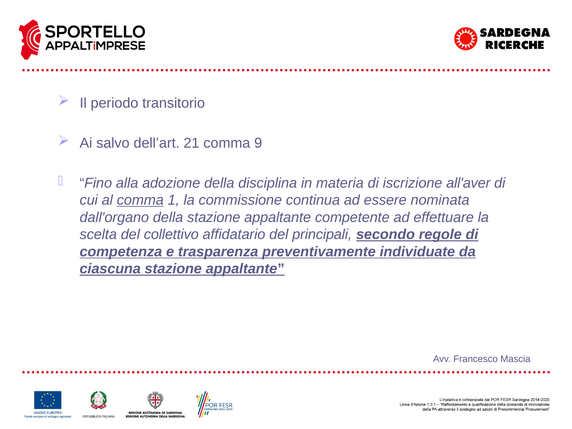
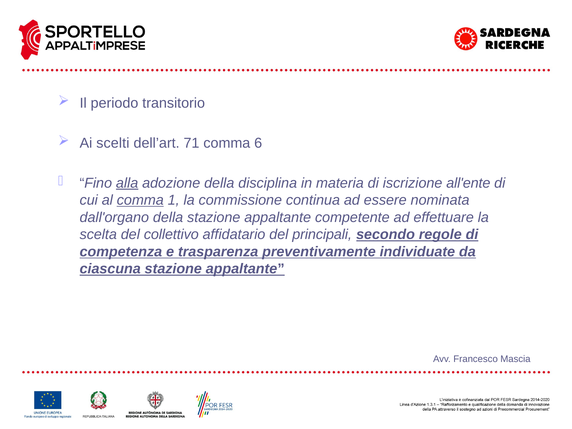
salvo: salvo -> scelti
21: 21 -> 71
9: 9 -> 6
alla underline: none -> present
all'aver: all'aver -> all'ente
